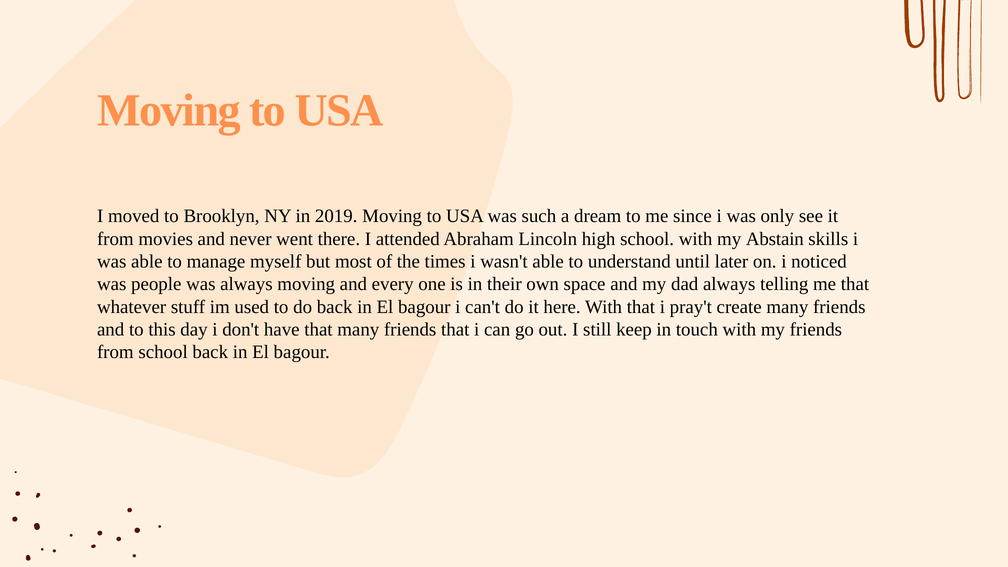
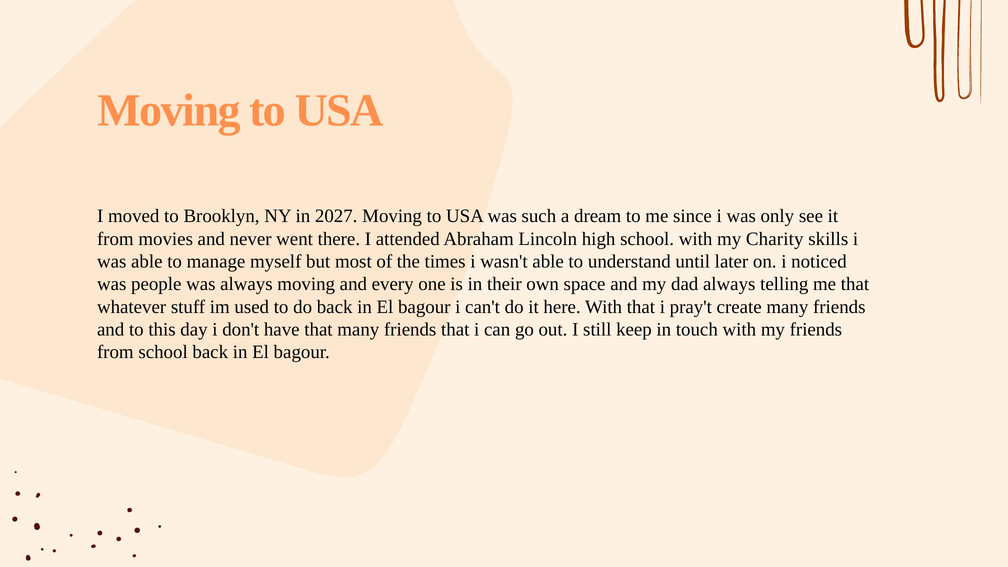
2019: 2019 -> 2027
Abstain: Abstain -> Charity
